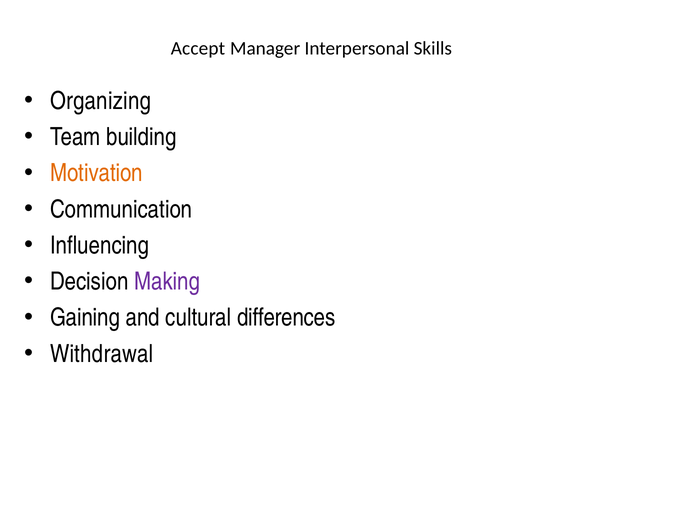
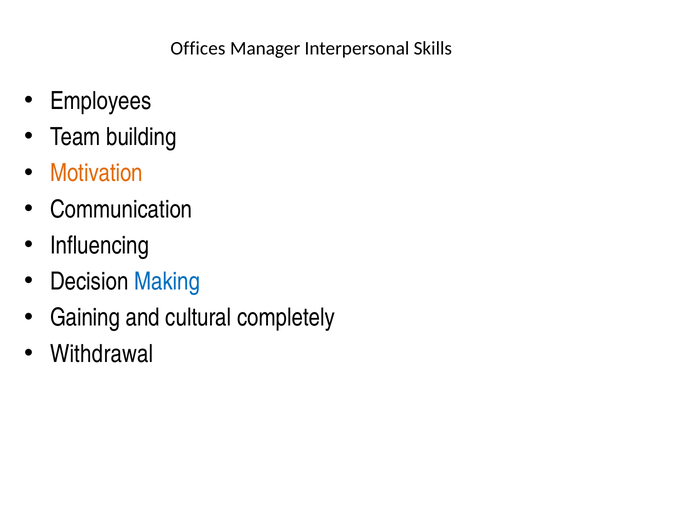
Accept: Accept -> Offices
Organizing: Organizing -> Employees
Making colour: purple -> blue
differences: differences -> completely
